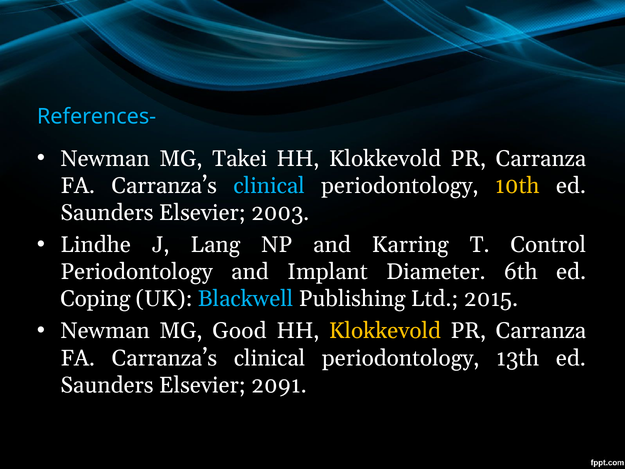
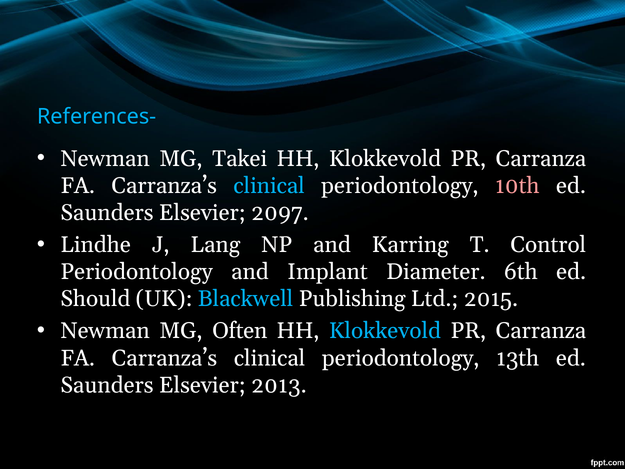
10th colour: yellow -> pink
2003: 2003 -> 2097
Coping: Coping -> Should
Good: Good -> Often
Klokkevold at (385, 331) colour: yellow -> light blue
2091: 2091 -> 2013
